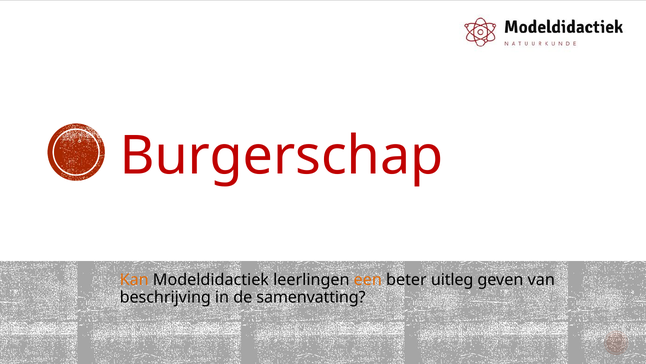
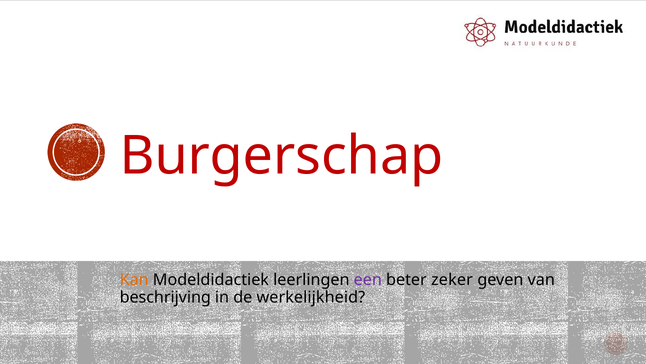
een colour: orange -> purple
uitleg: uitleg -> zeker
samenvatting: samenvatting -> werkelijkheid
